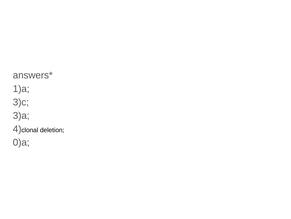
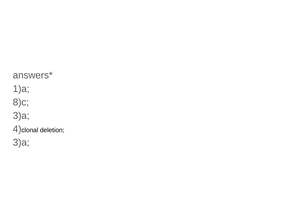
3)c: 3)c -> 8)c
0)a at (21, 142): 0)a -> 3)a
